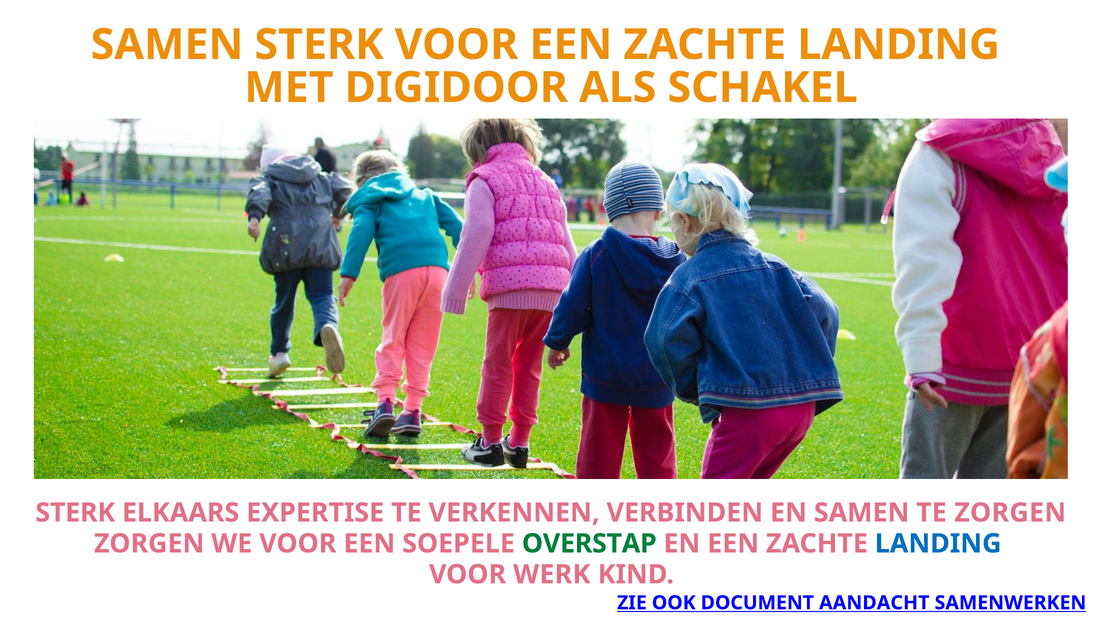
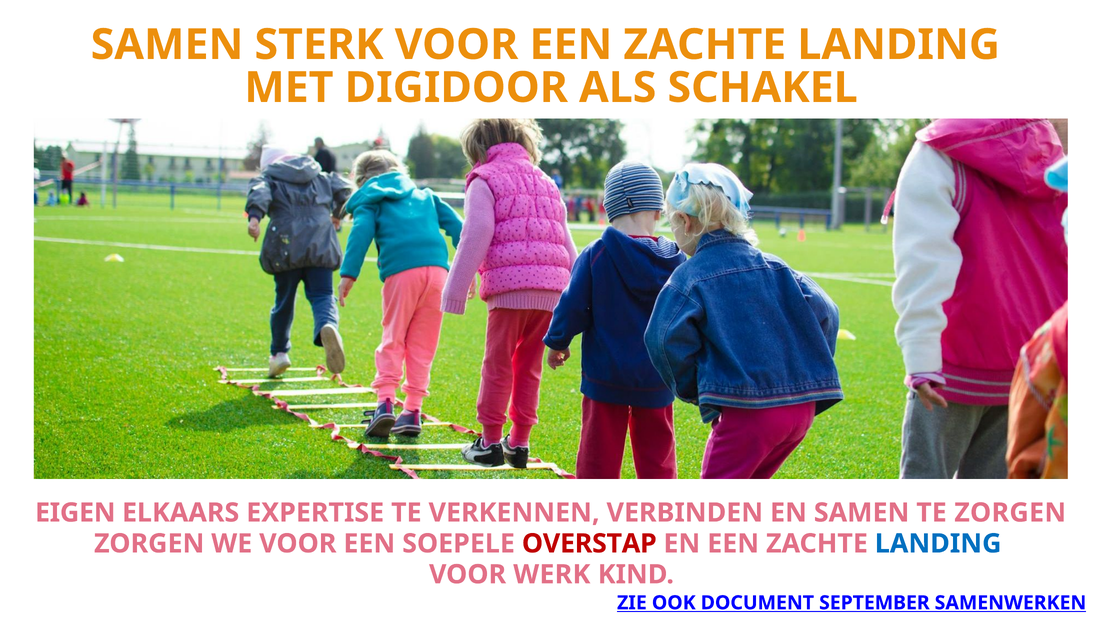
STERK at (75, 512): STERK -> EIGEN
OVERSTAP colour: green -> red
AANDACHT: AANDACHT -> SEPTEMBER
